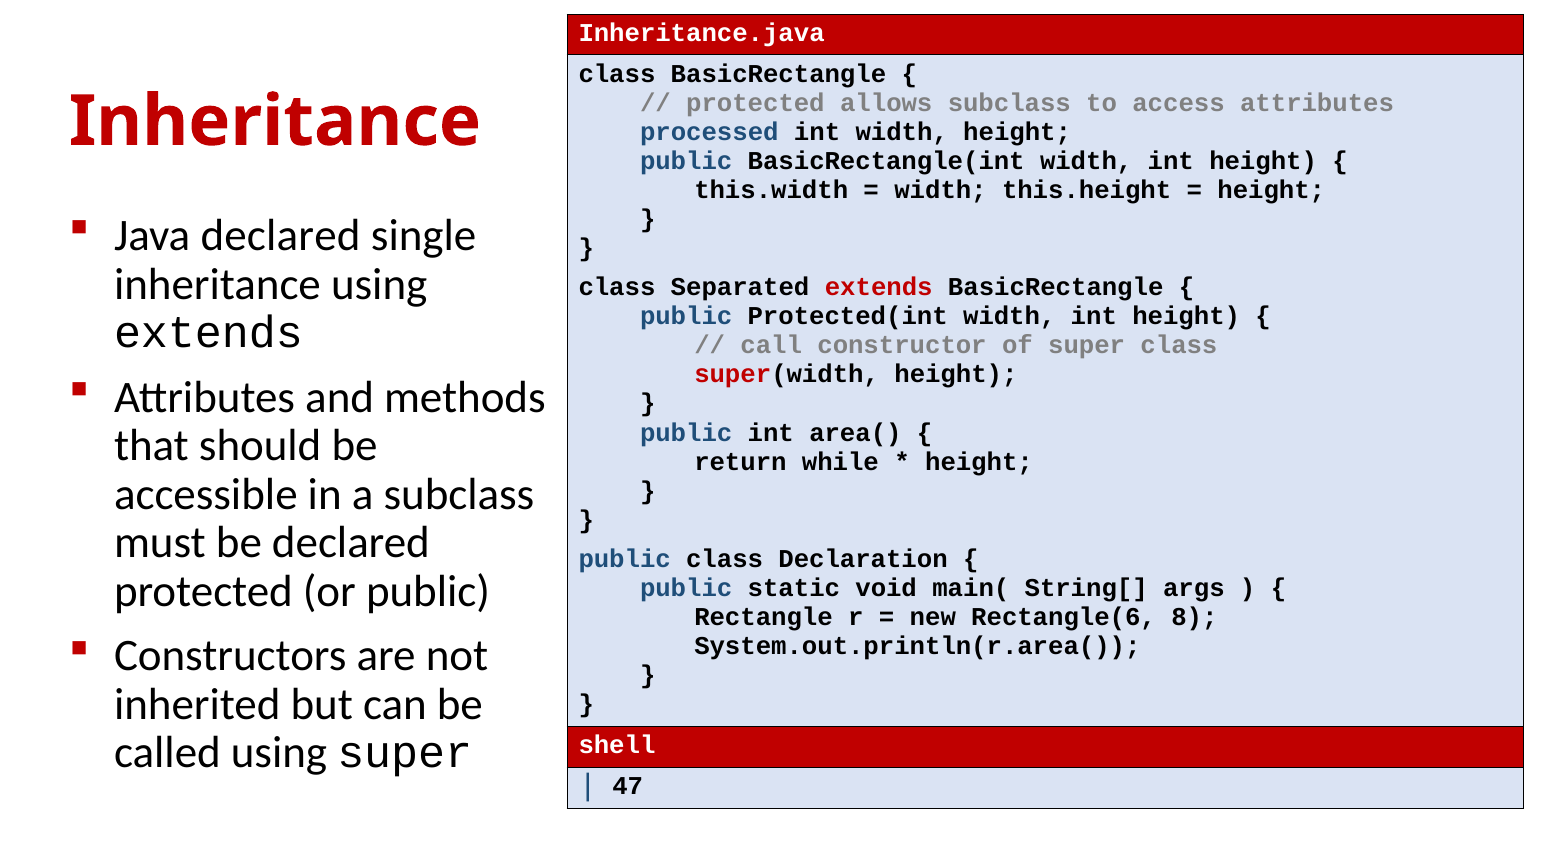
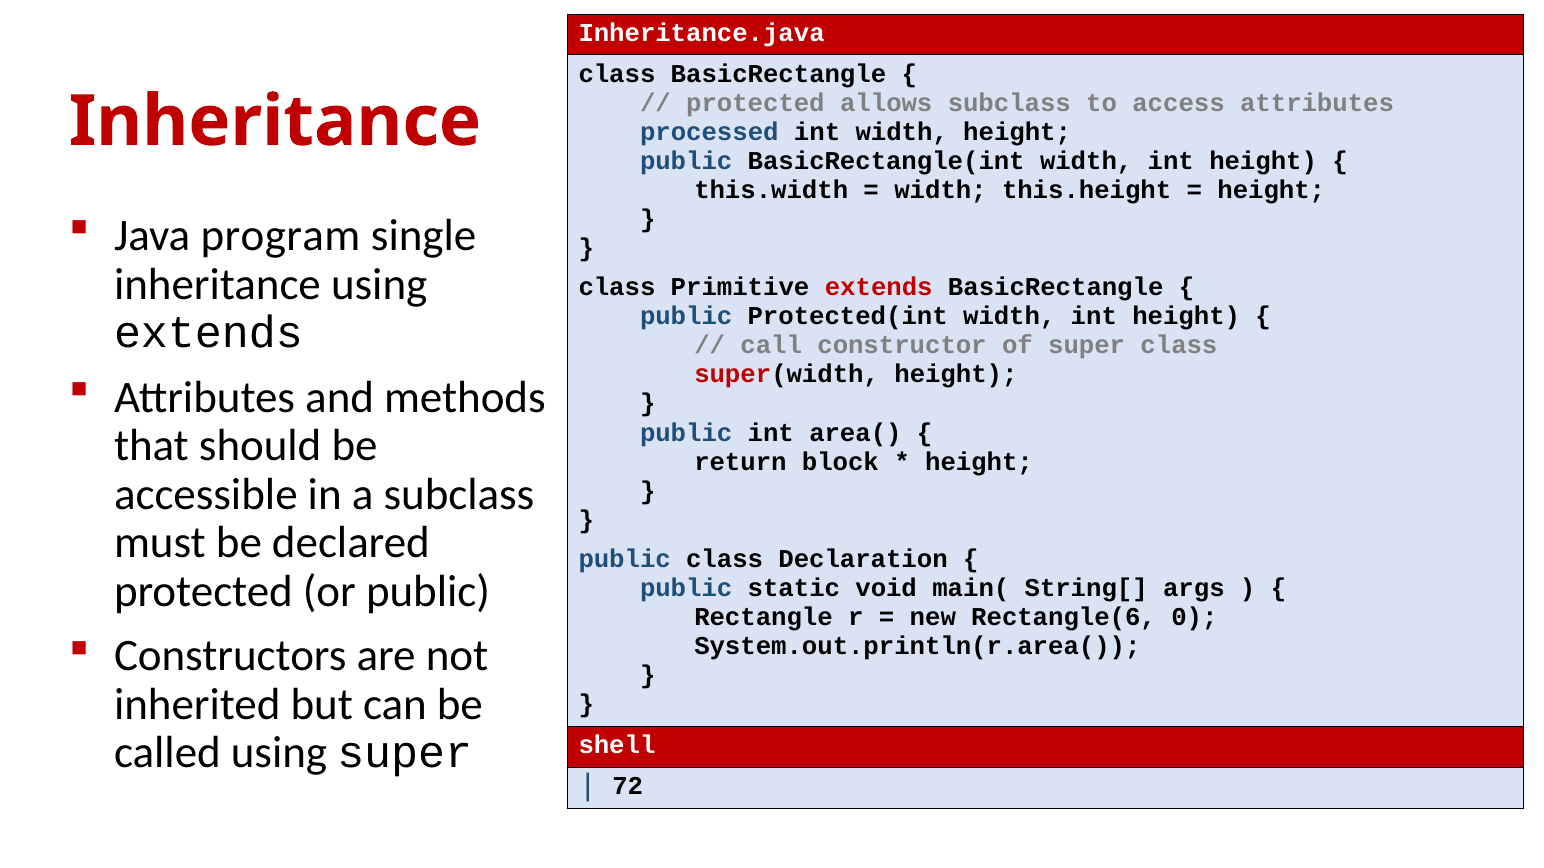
Java declared: declared -> program
Separated: Separated -> Primitive
while: while -> block
8: 8 -> 0
47: 47 -> 72
